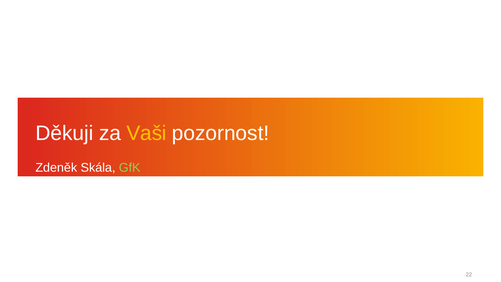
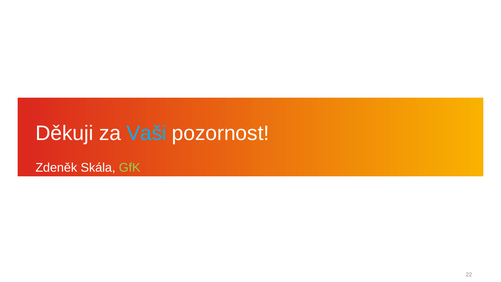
Vaši colour: yellow -> light blue
